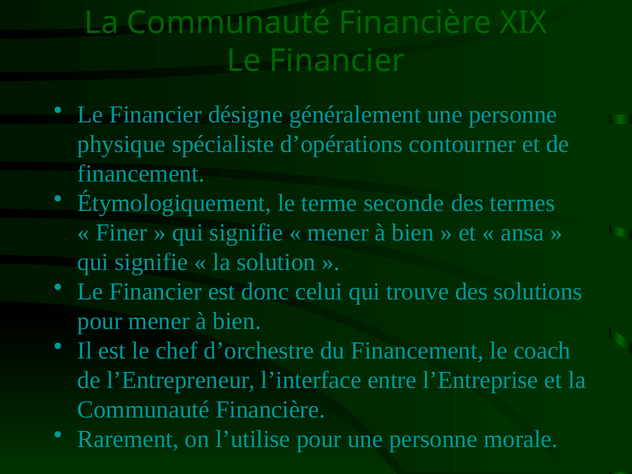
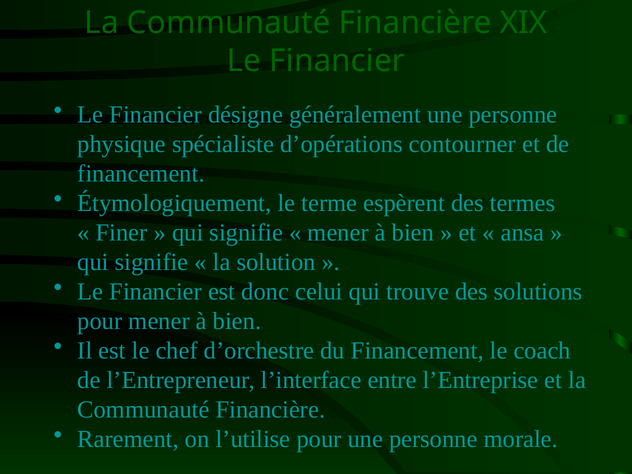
seconde: seconde -> espèrent
